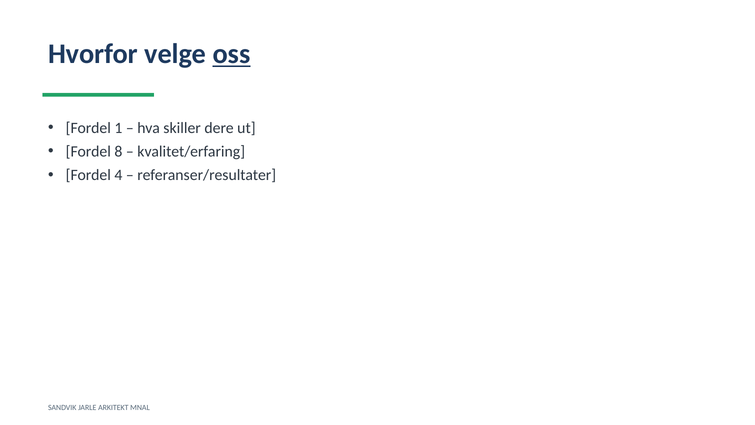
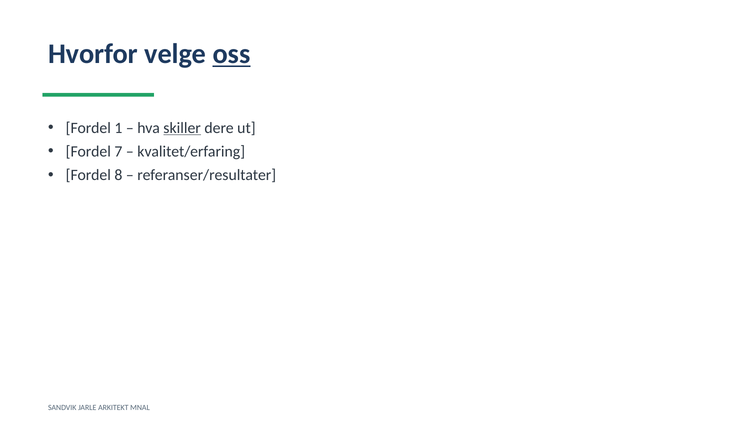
skiller underline: none -> present
8: 8 -> 7
4: 4 -> 8
